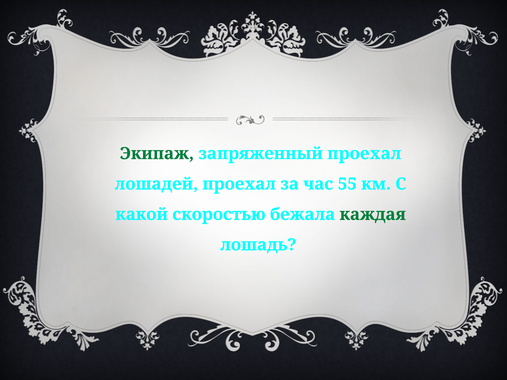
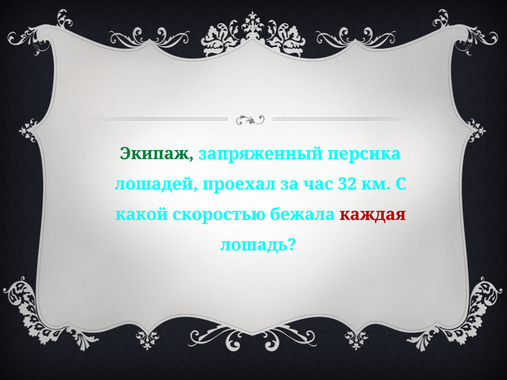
запряженный проехал: проехал -> персика
55: 55 -> 32
каждая colour: green -> red
